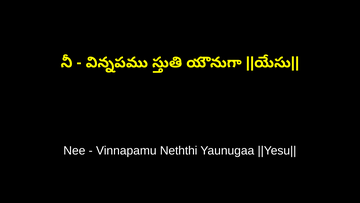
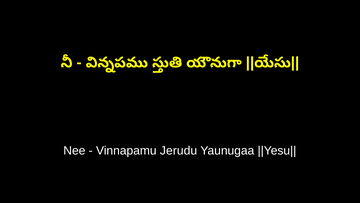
Neththi: Neththi -> Jerudu
